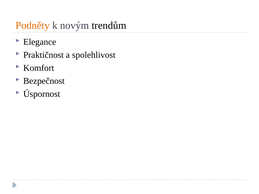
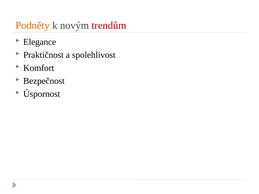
trendům colour: black -> red
